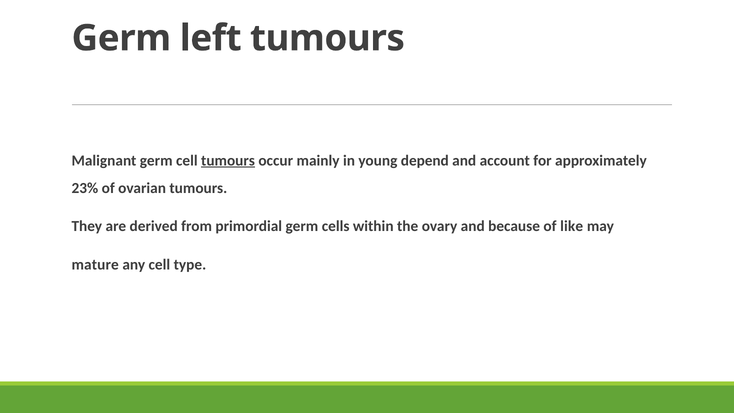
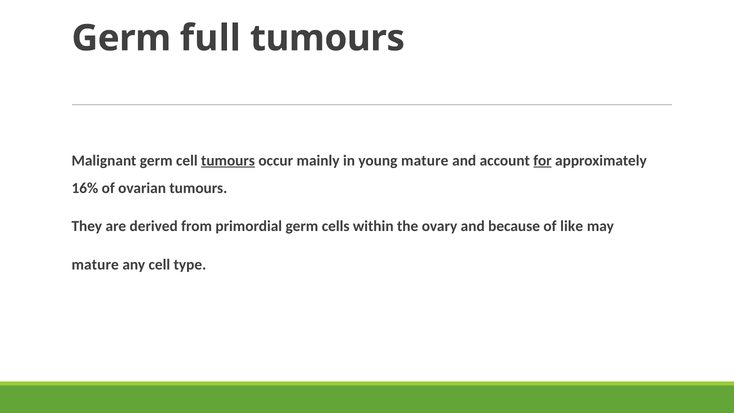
left: left -> full
young depend: depend -> mature
for underline: none -> present
23%: 23% -> 16%
